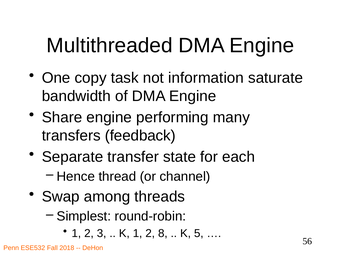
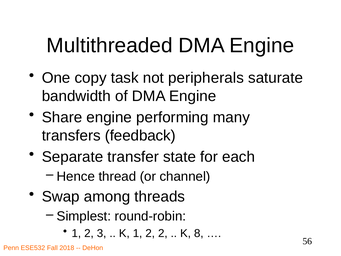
information: information -> peripherals
2 8: 8 -> 2
5: 5 -> 8
